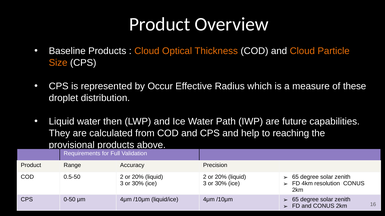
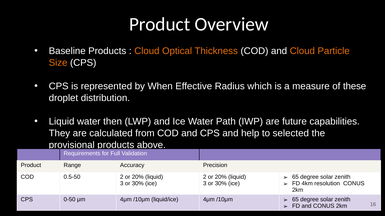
Occur: Occur -> When
reaching: reaching -> selected
